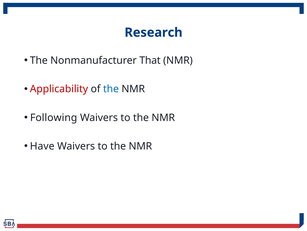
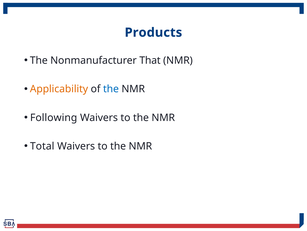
Research: Research -> Products
Applicability colour: red -> orange
Have: Have -> Total
